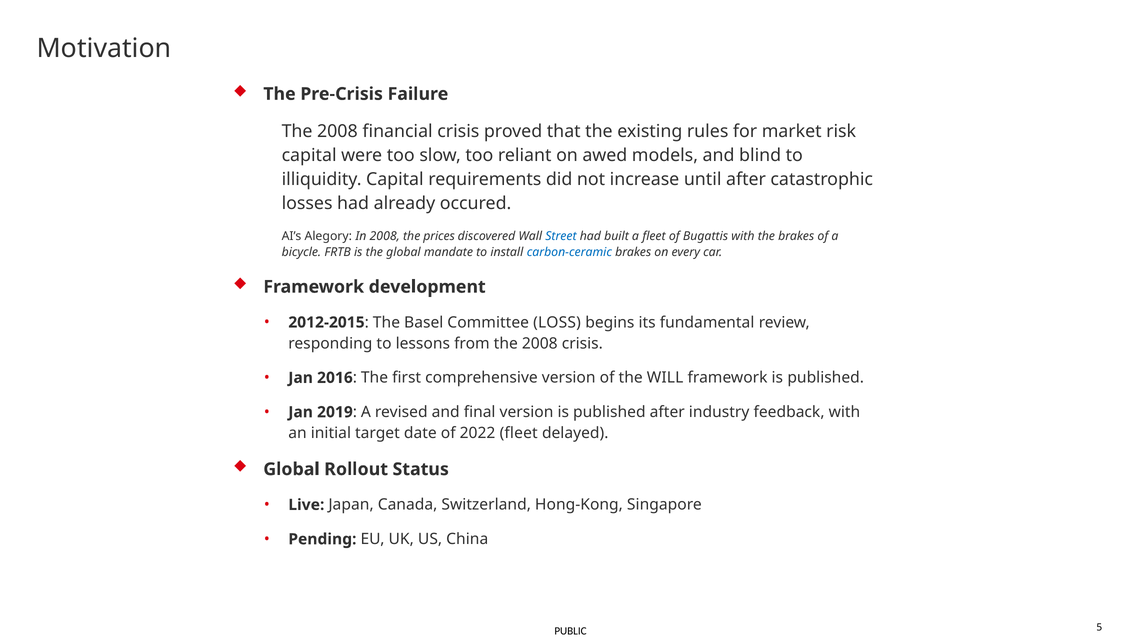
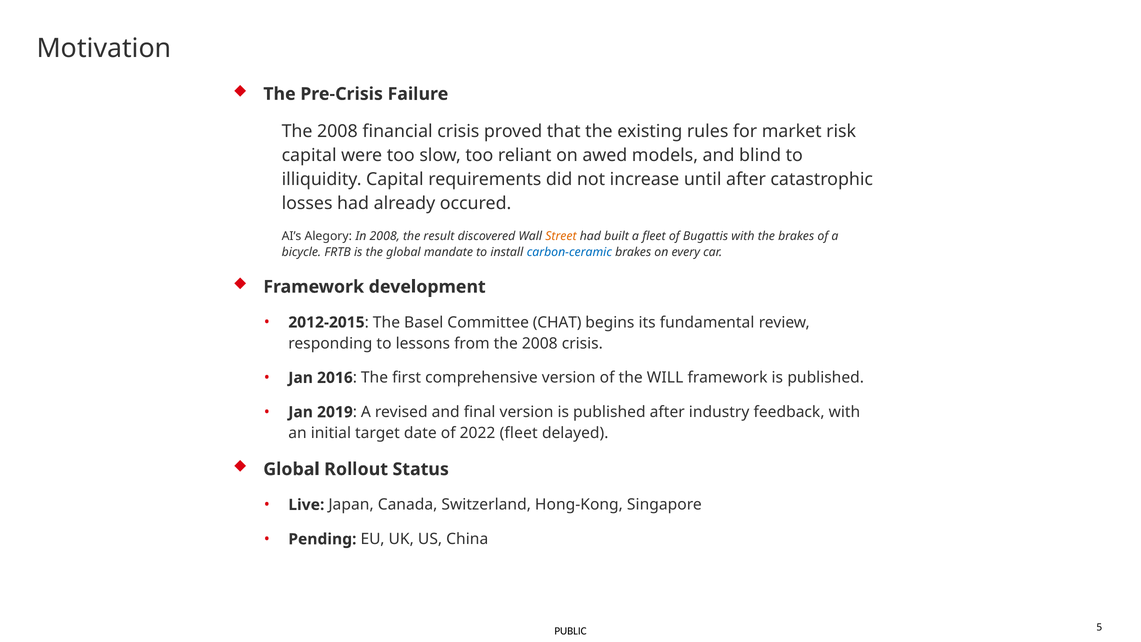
prices: prices -> result
Street colour: blue -> orange
LOSS: LOSS -> CHAT
